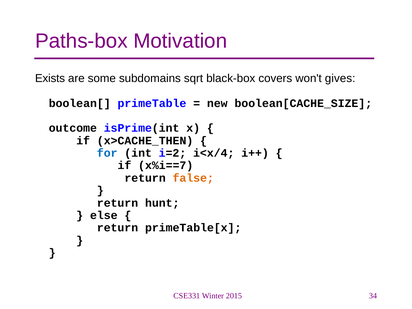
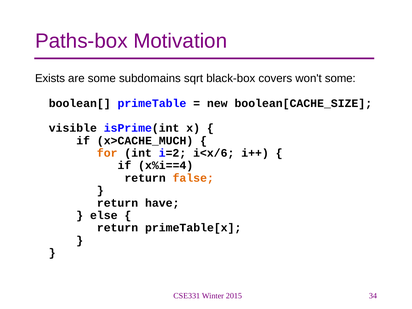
won't gives: gives -> some
outcome: outcome -> visible
x>CACHE_THEN: x>CACHE_THEN -> x>CACHE_MUCH
for colour: blue -> orange
i<x/4: i<x/4 -> i<x/6
x%i==7: x%i==7 -> x%i==4
hunt: hunt -> have
